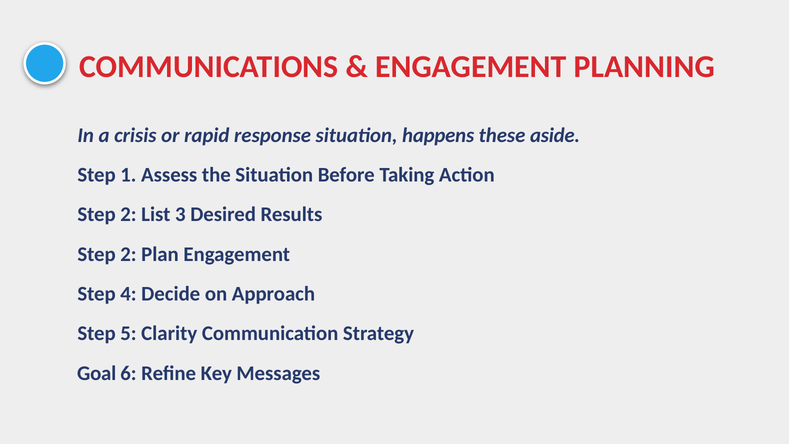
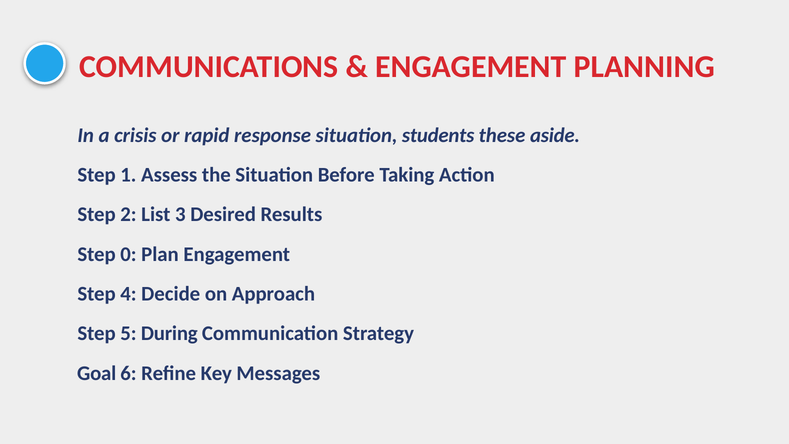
happens: happens -> students
2 at (128, 254): 2 -> 0
Clarity: Clarity -> During
